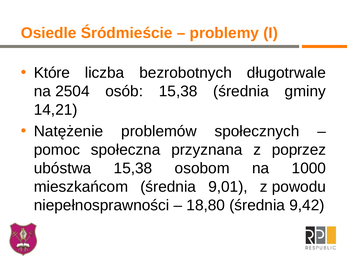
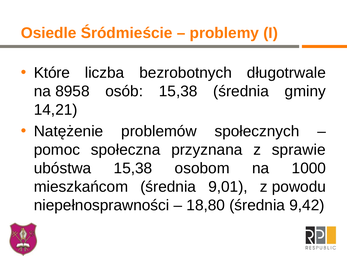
2504: 2504 -> 8958
poprzez: poprzez -> sprawie
